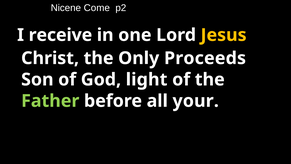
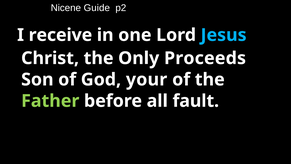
Come: Come -> Guide
Jesus colour: yellow -> light blue
light: light -> your
your: your -> fault
